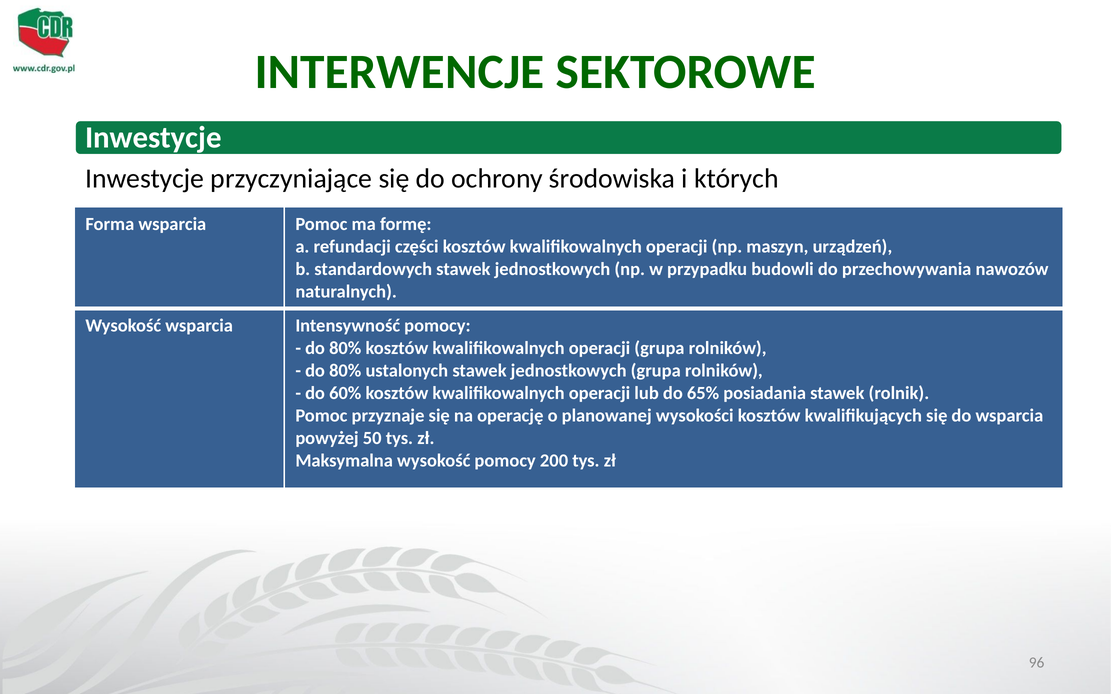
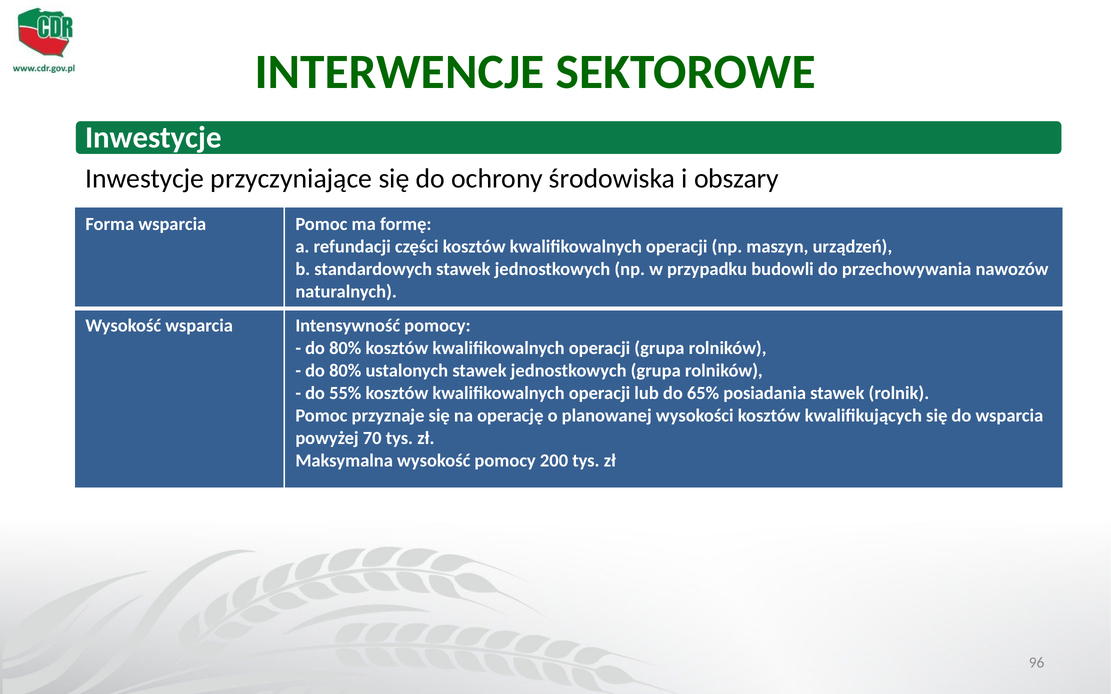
których: których -> obszary
60%: 60% -> 55%
50: 50 -> 70
